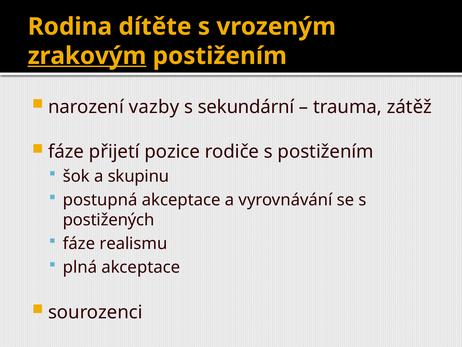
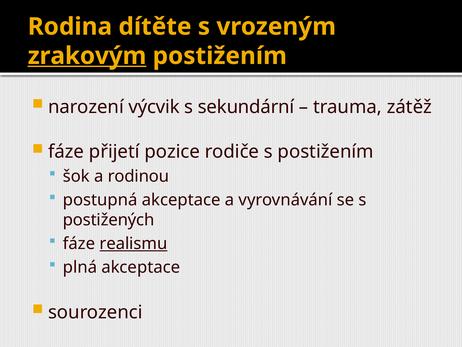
vazby: vazby -> výcvik
skupinu: skupinu -> rodinou
realismu underline: none -> present
